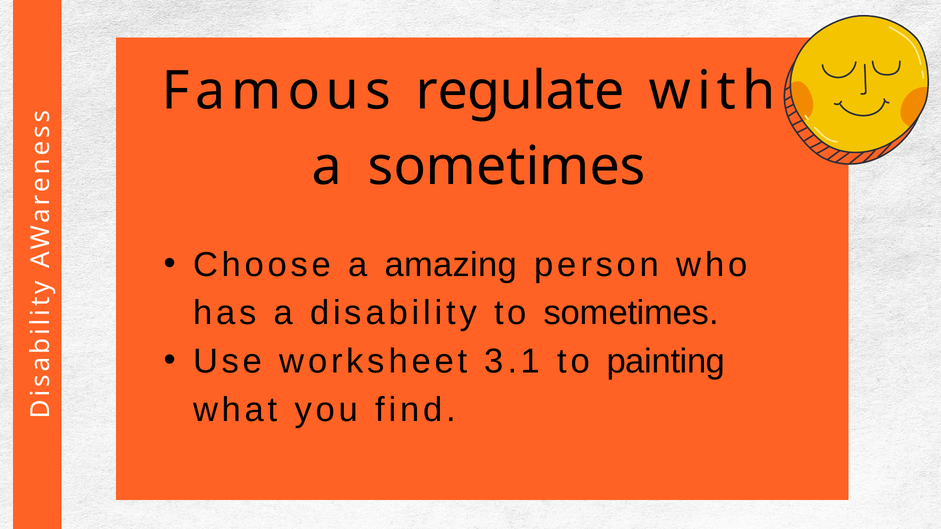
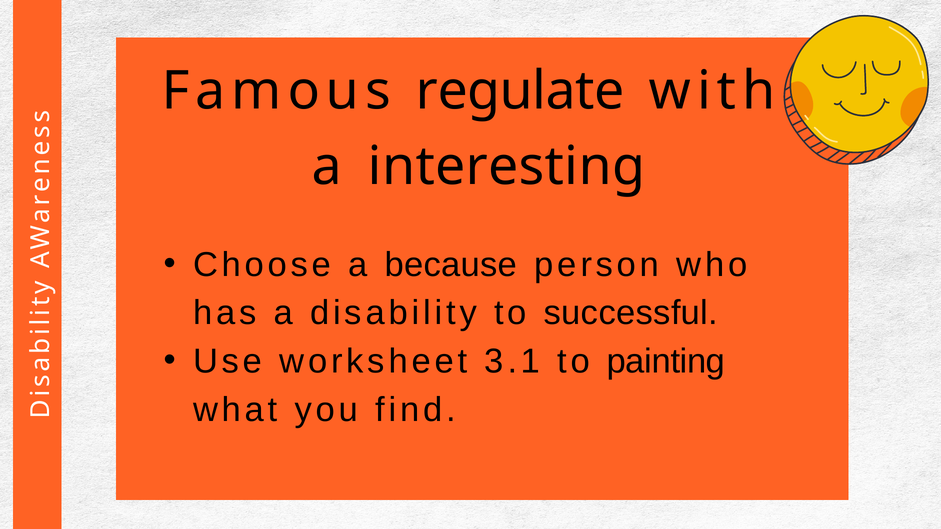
a sometimes: sometimes -> interesting
amazing: amazing -> because
to sometimes: sometimes -> successful
